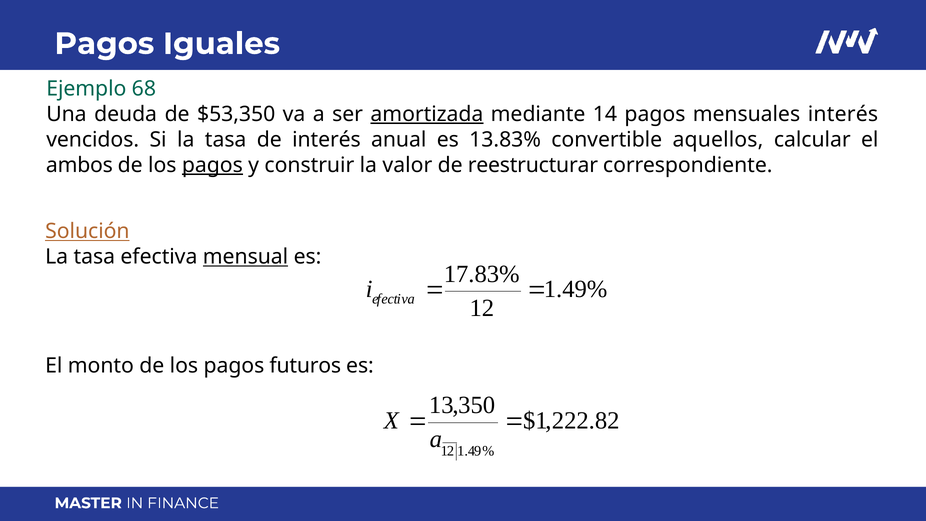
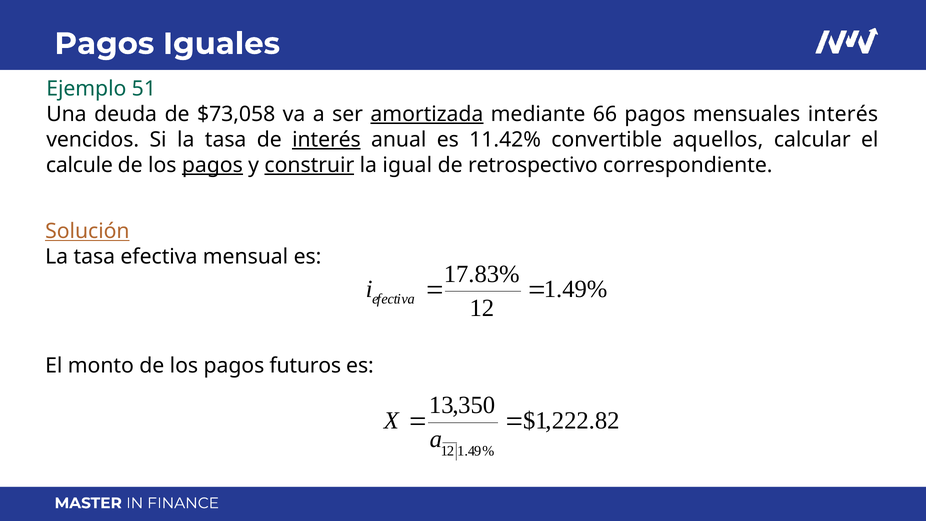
68: 68 -> 51
$53,350: $53,350 -> $73,058
14: 14 -> 66
interés at (326, 140) underline: none -> present
13.83%: 13.83% -> 11.42%
ambos: ambos -> calcule
construir underline: none -> present
valor: valor -> igual
reestructurar: reestructurar -> retrospectivo
mensual underline: present -> none
